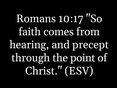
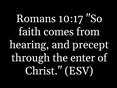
point: point -> enter
